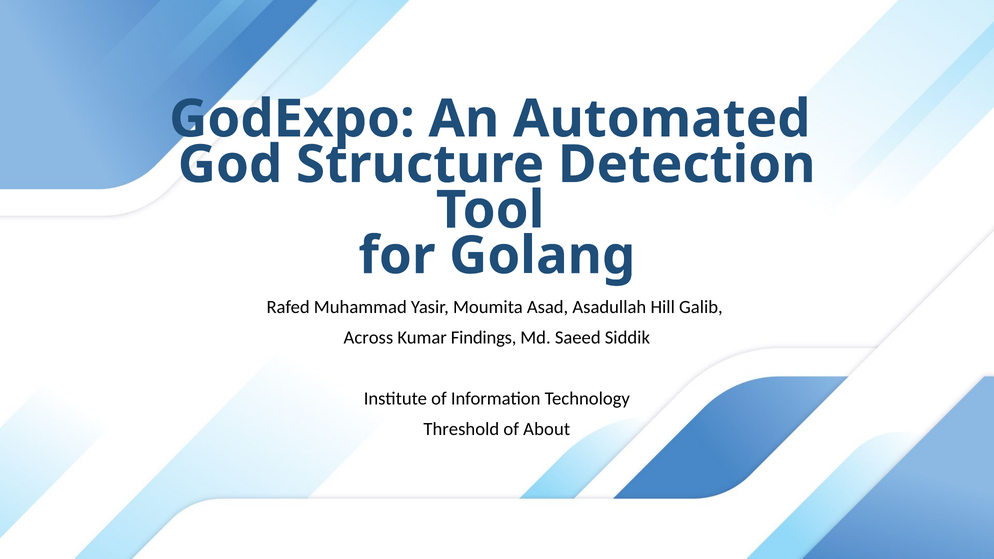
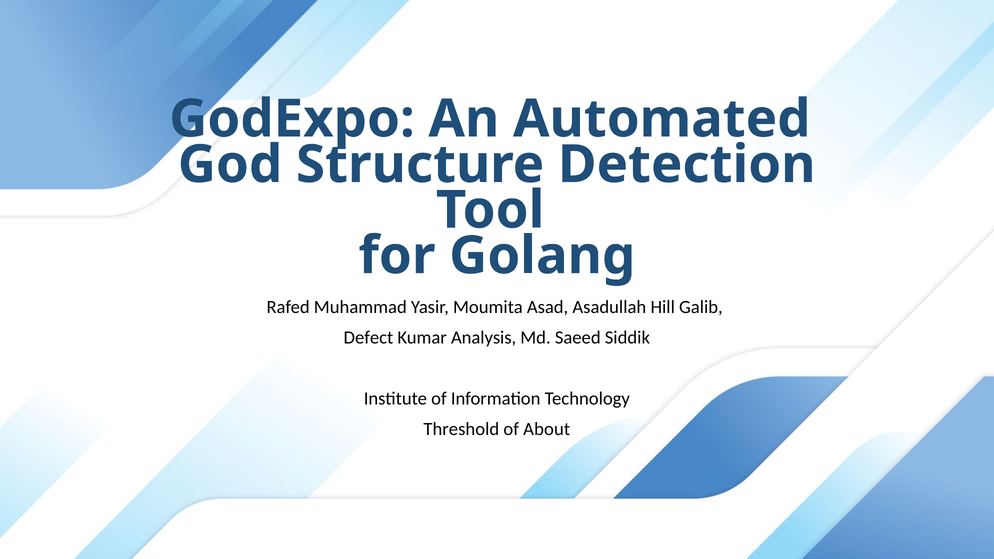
Across: Across -> Defect
Findings: Findings -> Analysis
